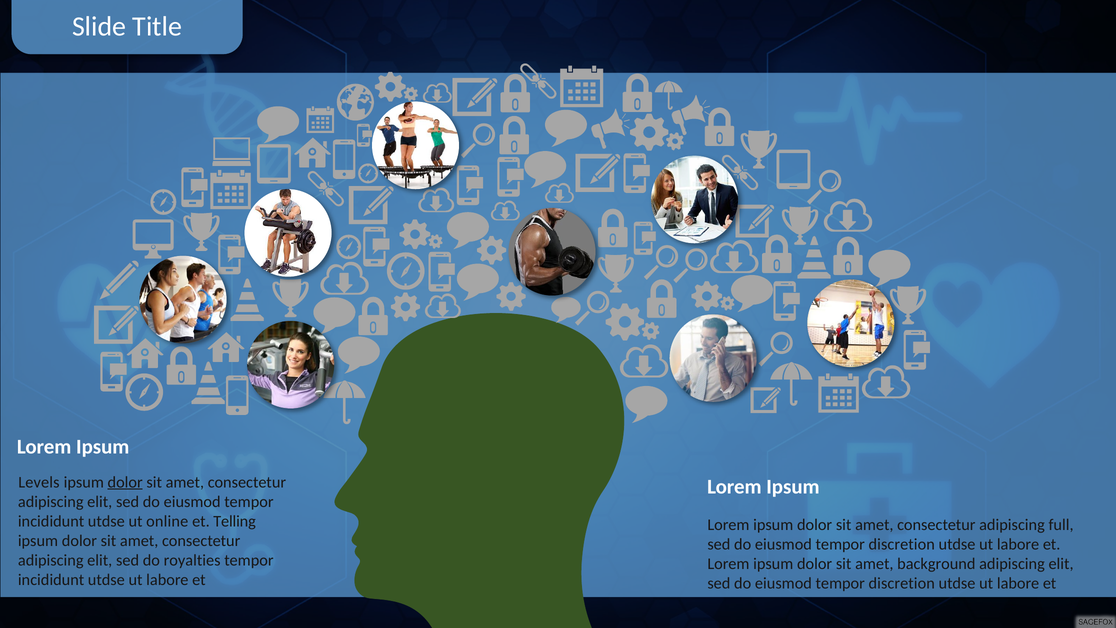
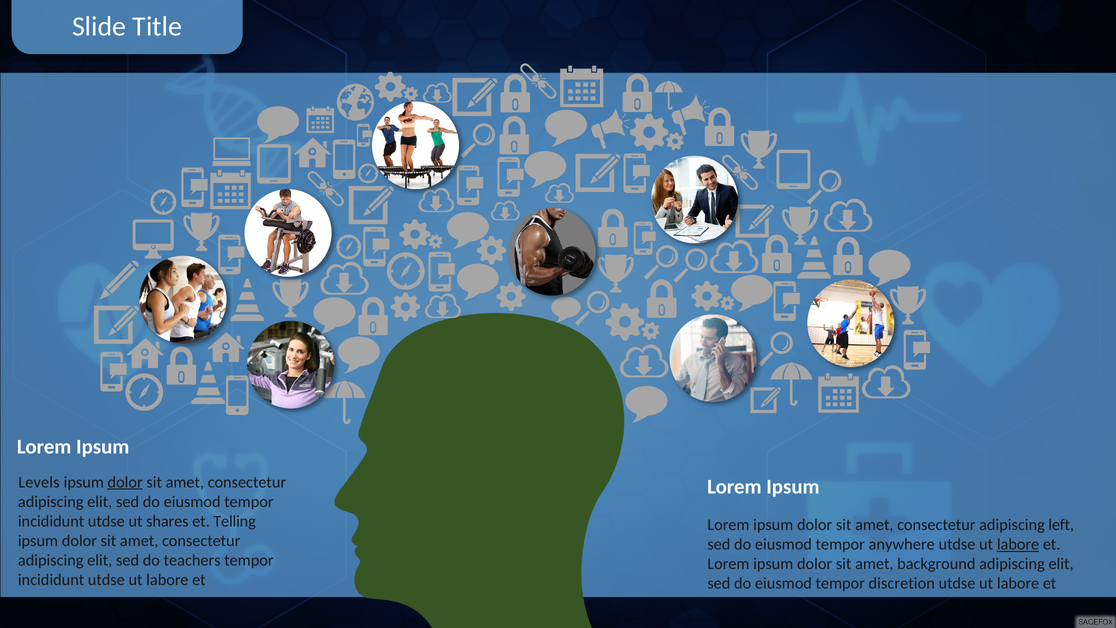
online: online -> shares
full: full -> left
discretion at (902, 544): discretion -> anywhere
labore at (1018, 544) underline: none -> present
royalties: royalties -> teachers
